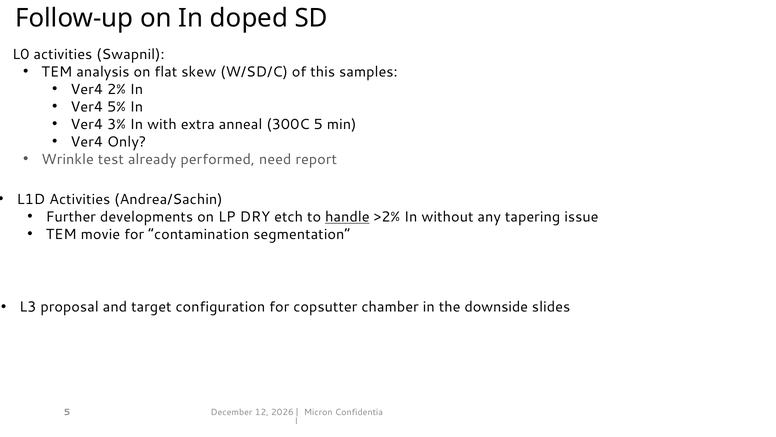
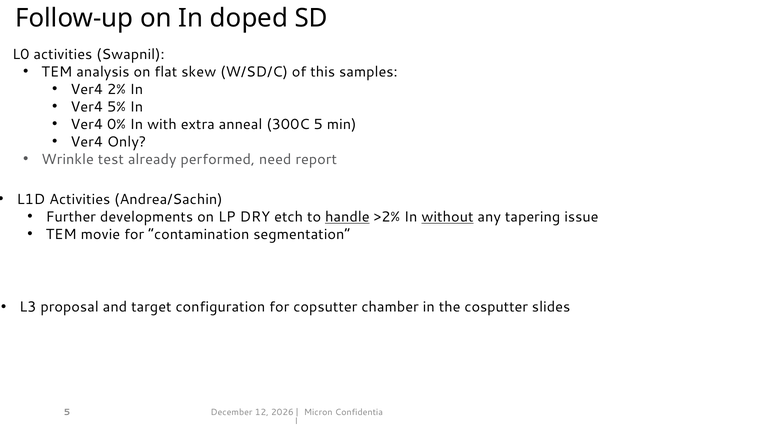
3%: 3% -> 0%
without underline: none -> present
downside: downside -> cosputter
